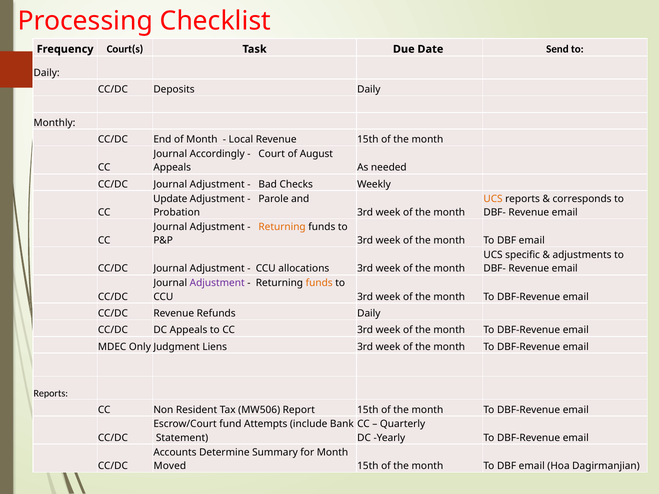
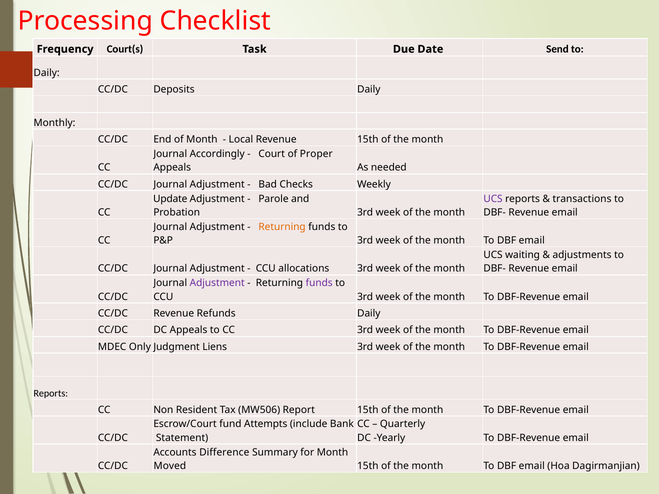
August: August -> Proper
UCS at (493, 199) colour: orange -> purple
corresponds: corresponds -> transactions
specific: specific -> waiting
funds at (319, 283) colour: orange -> purple
Determine: Determine -> Difference
